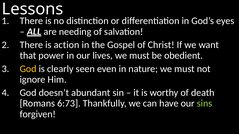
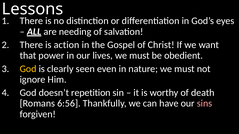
abundant: abundant -> repetition
6:73: 6:73 -> 6:56
sins colour: light green -> pink
